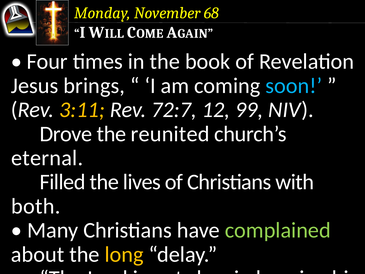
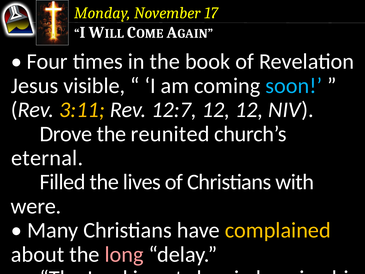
68: 68 -> 17
brings: brings -> visible
72:7: 72:7 -> 12:7
12 99: 99 -> 12
both: both -> were
complained colour: light green -> yellow
long colour: yellow -> pink
